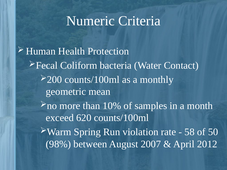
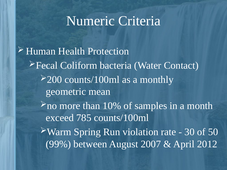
620: 620 -> 785
58: 58 -> 30
98%: 98% -> 99%
